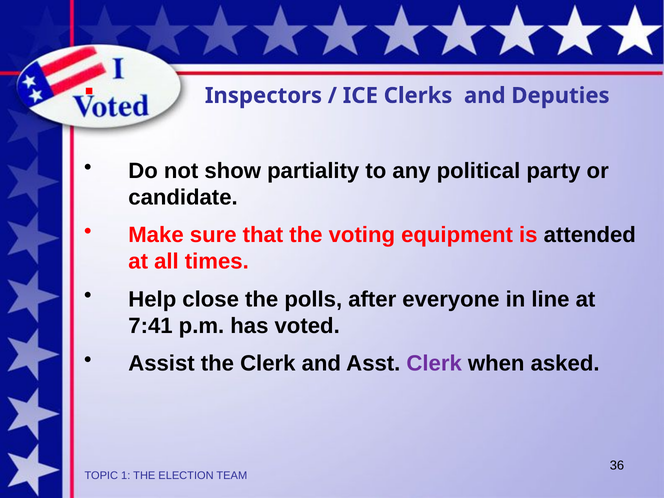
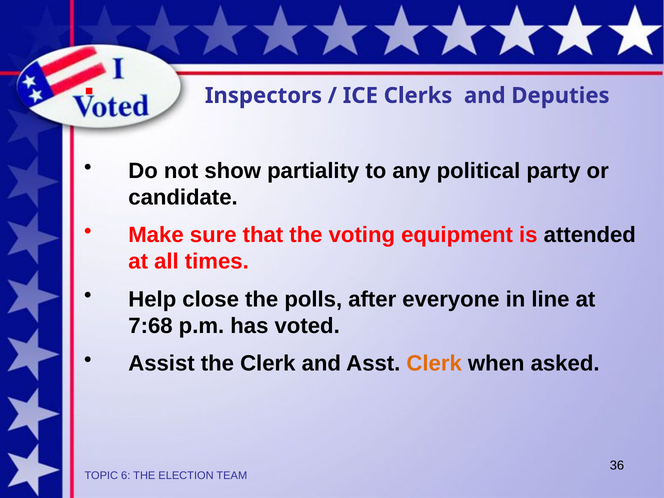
7:41: 7:41 -> 7:68
Clerk at (434, 363) colour: purple -> orange
1: 1 -> 6
